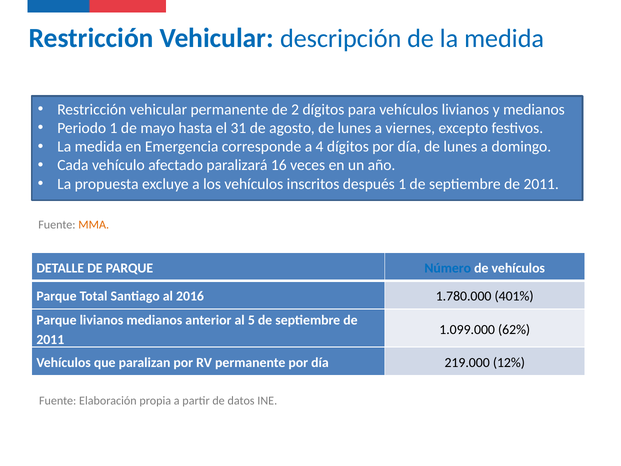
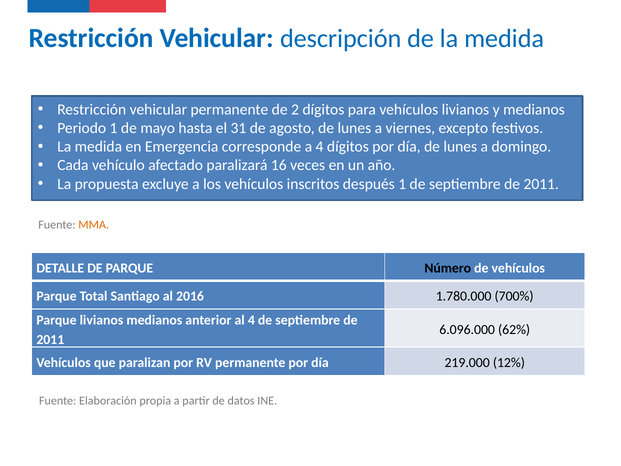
Número colour: blue -> black
401%: 401% -> 700%
al 5: 5 -> 4
1.099.000: 1.099.000 -> 6.096.000
